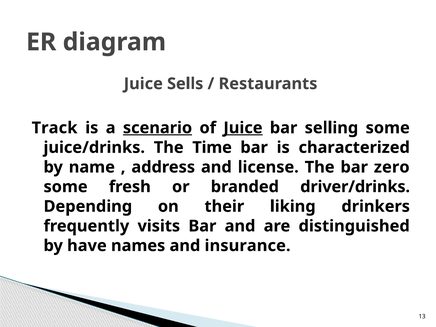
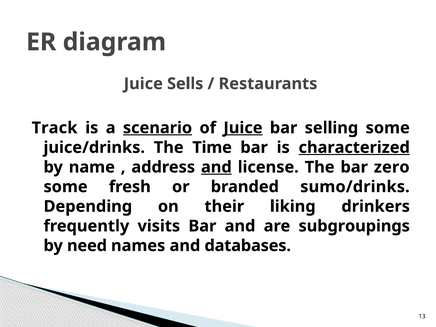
characterized underline: none -> present
and at (216, 167) underline: none -> present
driver/drinks: driver/drinks -> sumo/drinks
distinguished: distinguished -> subgroupings
have: have -> need
insurance: insurance -> databases
